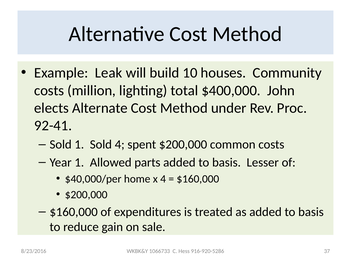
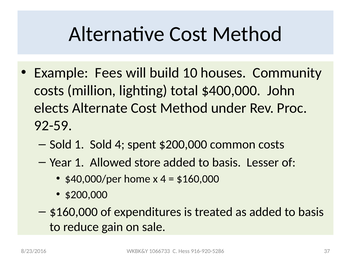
Leak: Leak -> Fees
92-41: 92-41 -> 92-59
parts: parts -> store
